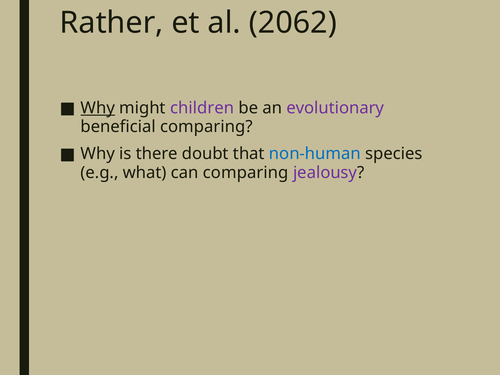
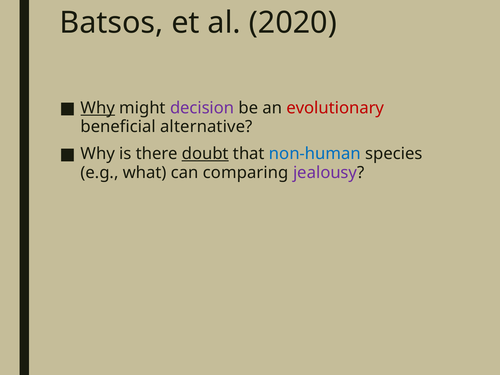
Rather: Rather -> Batsos
2062: 2062 -> 2020
children: children -> decision
evolutionary colour: purple -> red
beneficial comparing: comparing -> alternative
doubt underline: none -> present
